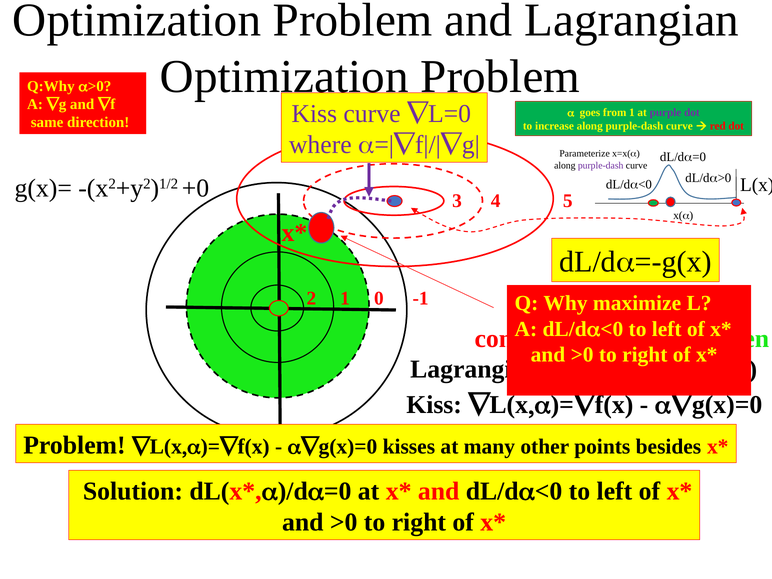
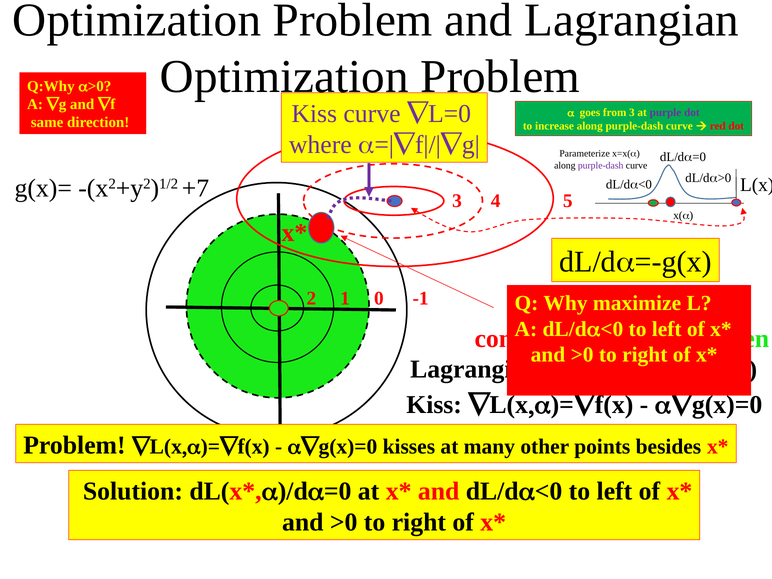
from 1: 1 -> 3
+0: +0 -> +7
